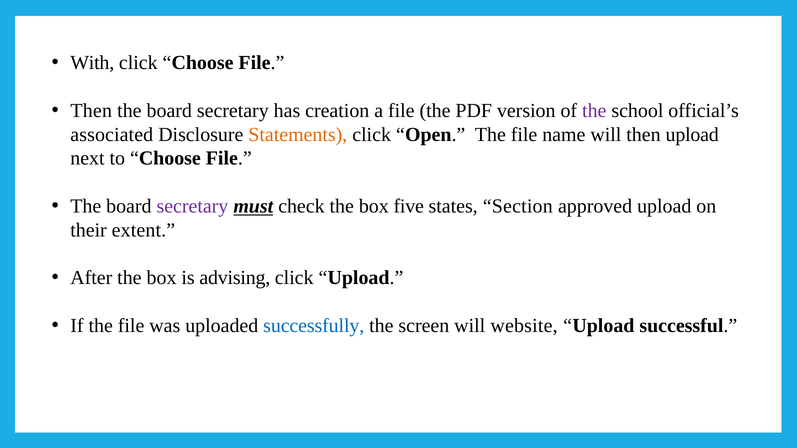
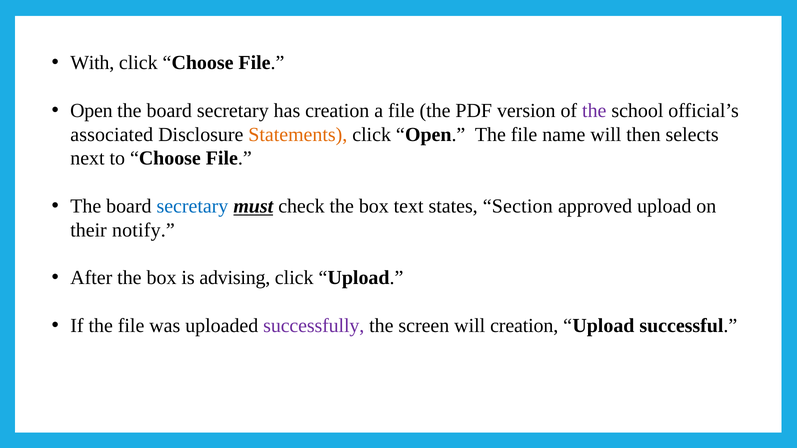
Then at (91, 111): Then -> Open
then upload: upload -> selects
secretary at (192, 206) colour: purple -> blue
five: five -> text
extent: extent -> notify
successfully colour: blue -> purple
will website: website -> creation
